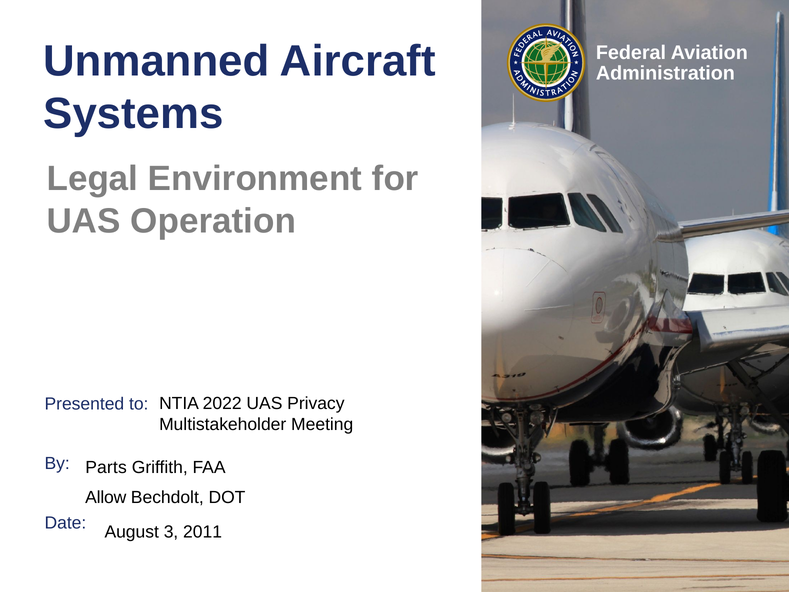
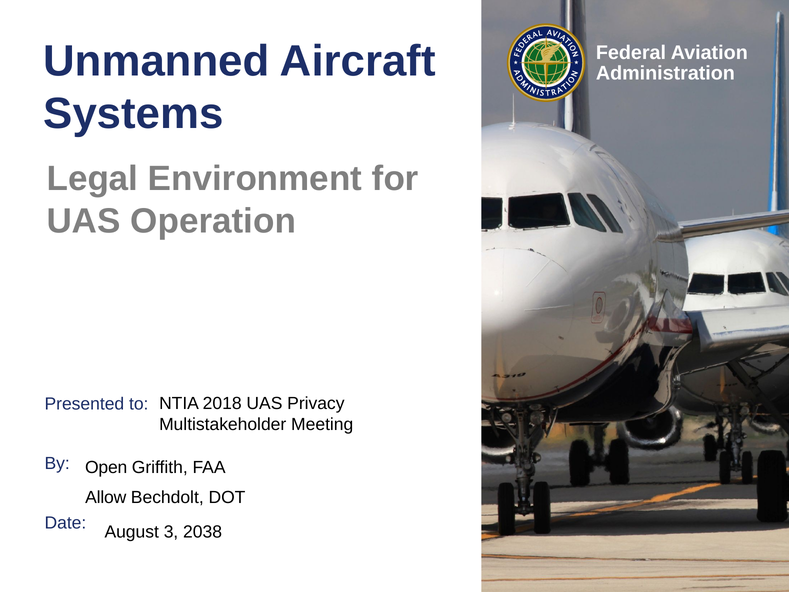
2022: 2022 -> 2018
Parts: Parts -> Open
2011: 2011 -> 2038
